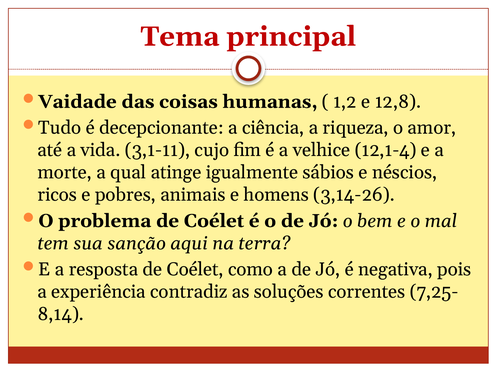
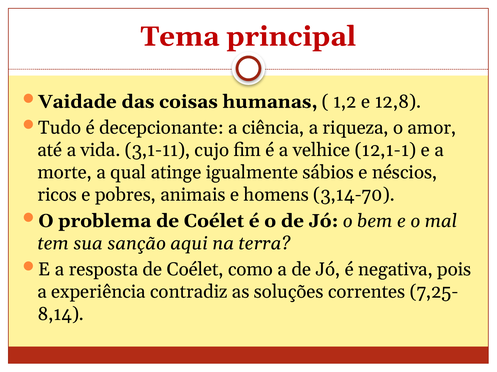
12,1-4: 12,1-4 -> 12,1-1
3,14-26: 3,14-26 -> 3,14-70
